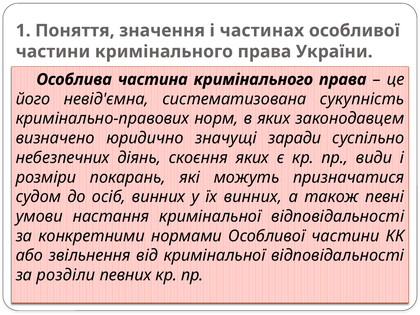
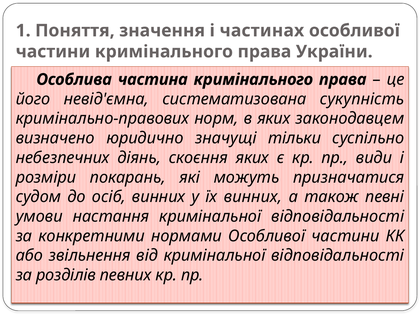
заради: заради -> тільки
розділи: розділи -> розділів
